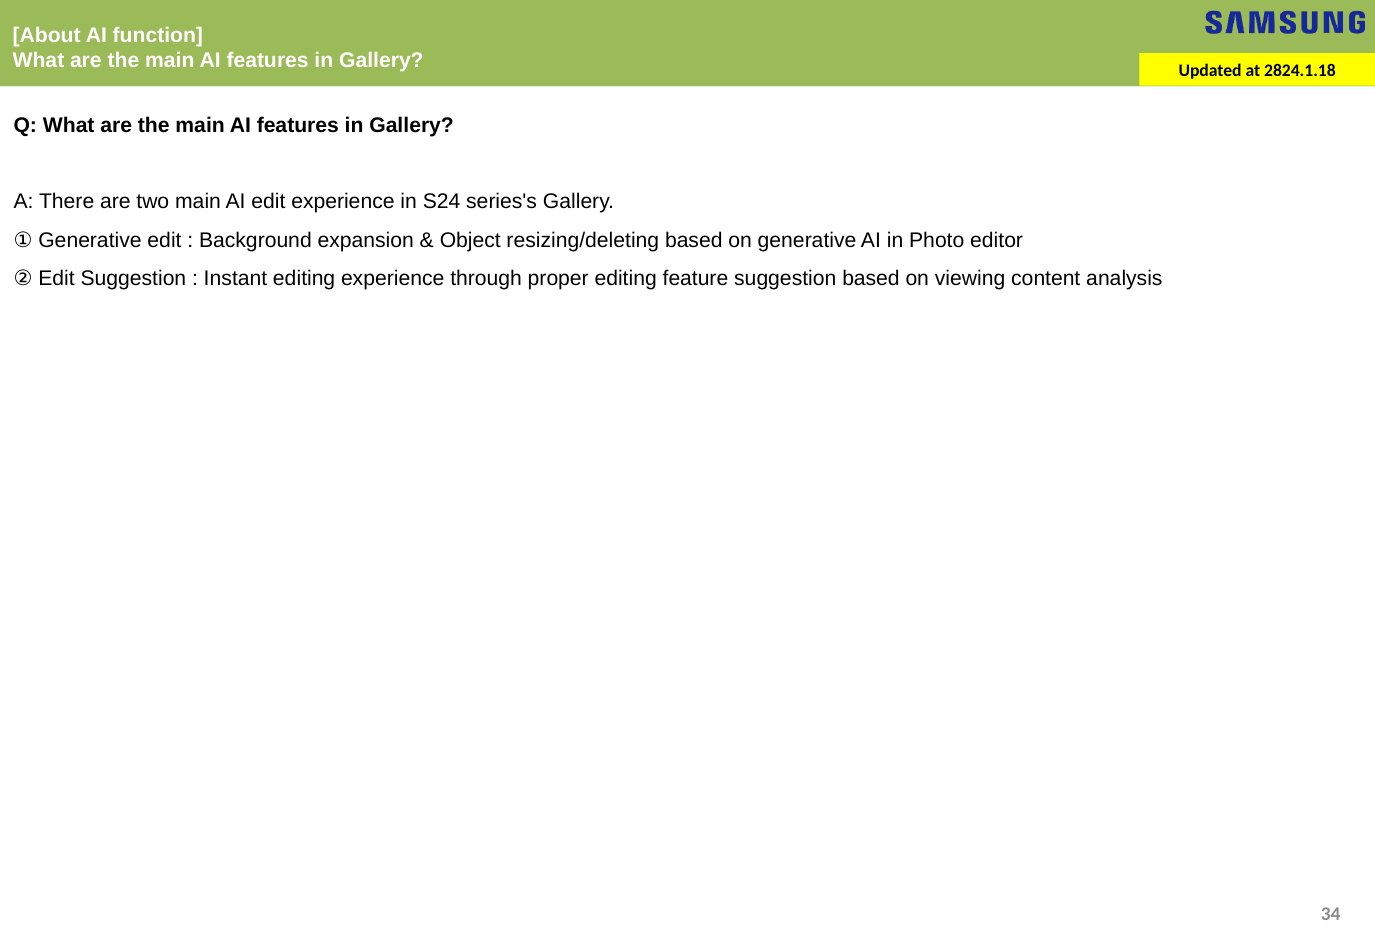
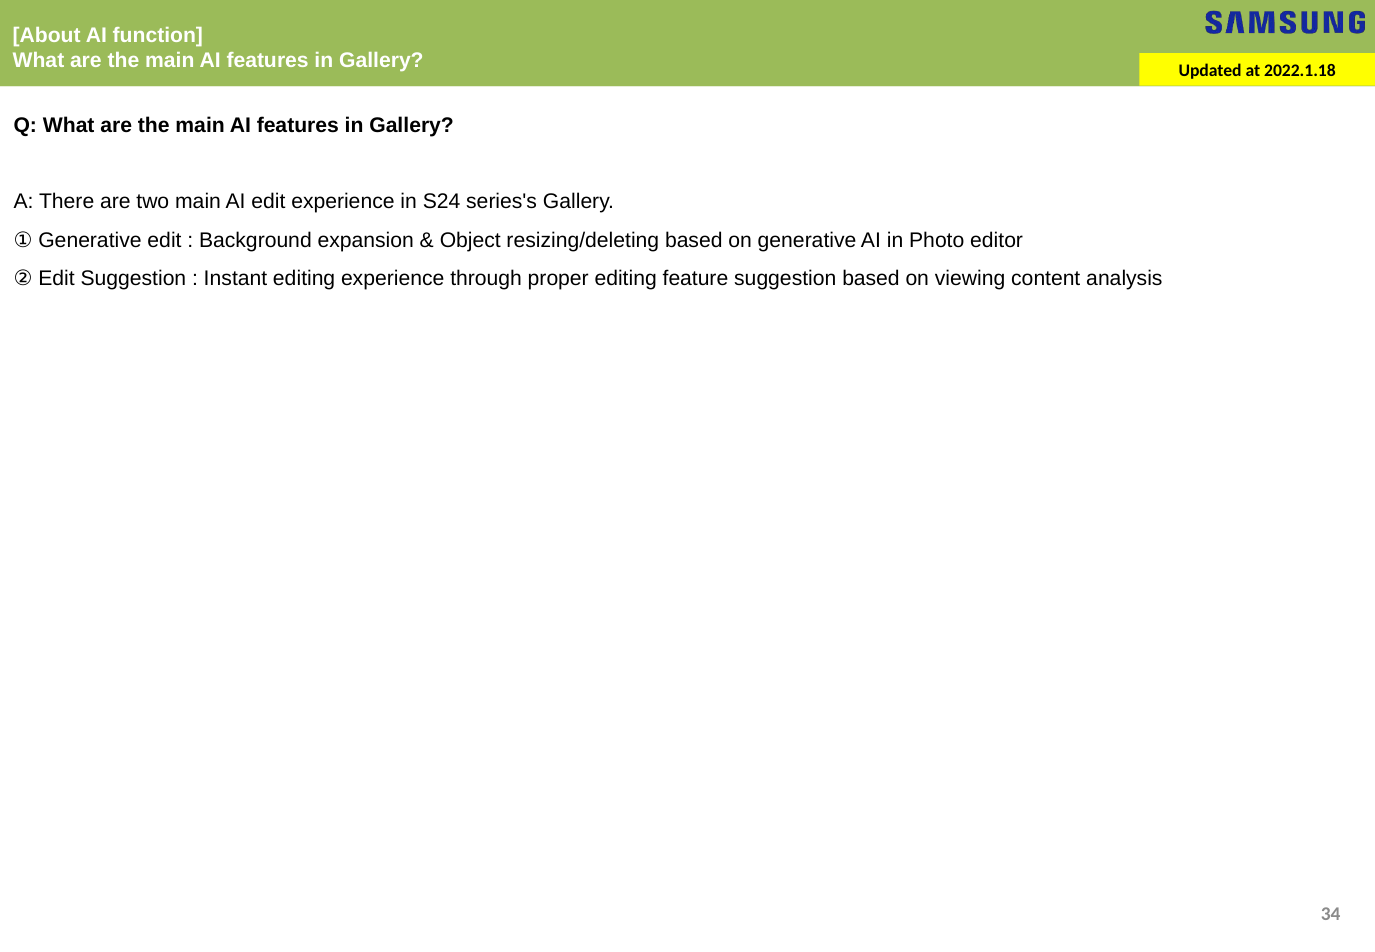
2824.1.18: 2824.1.18 -> 2022.1.18
